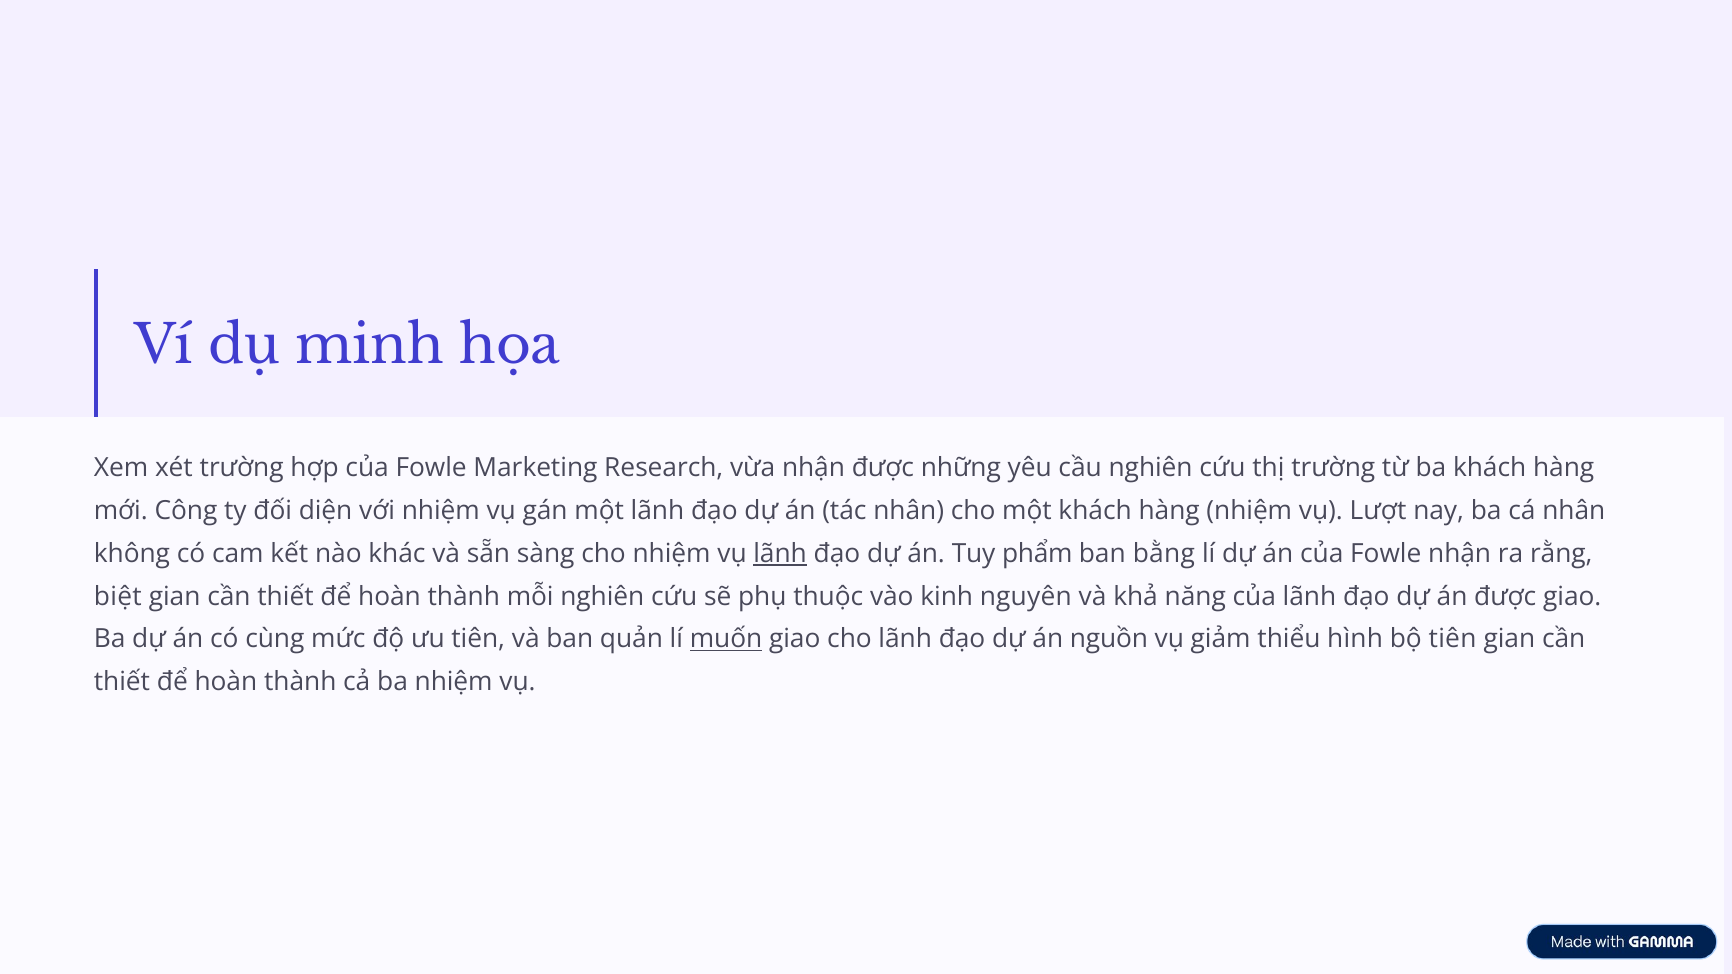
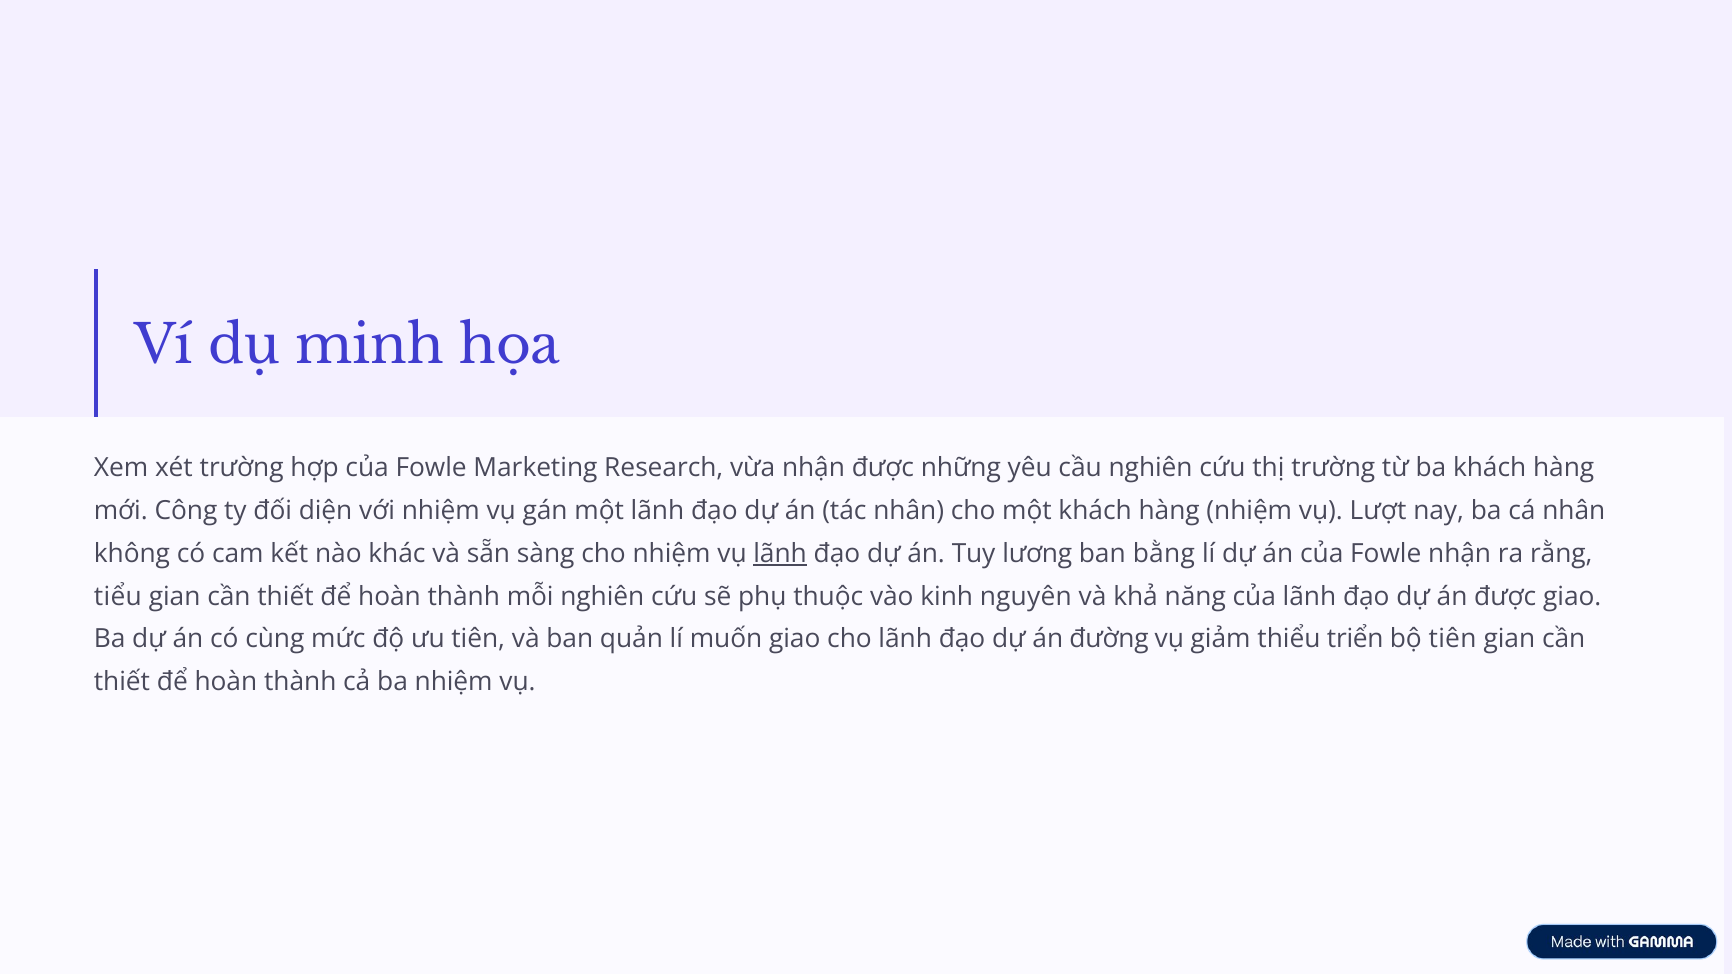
phẩm: phẩm -> lương
biệt: biệt -> tiểu
muốn underline: present -> none
nguồn: nguồn -> đường
hình: hình -> triển
